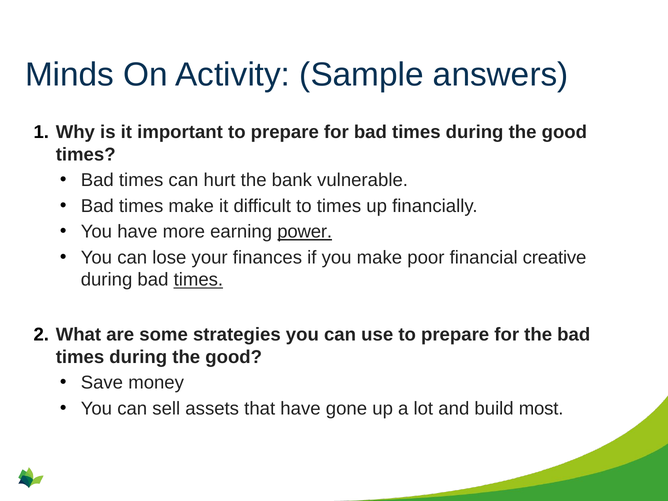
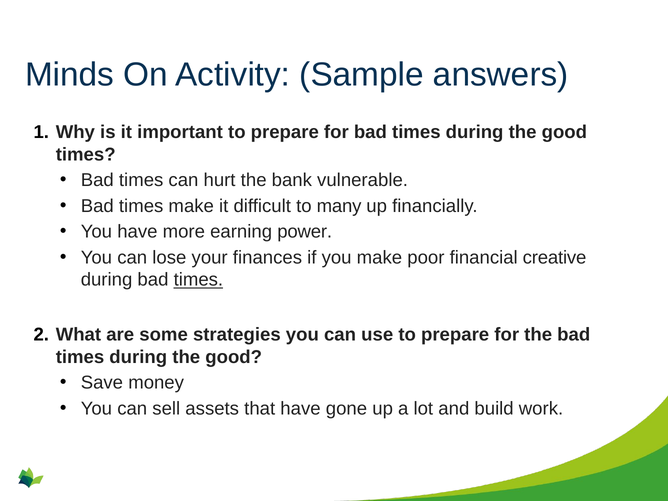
to times: times -> many
power underline: present -> none
most: most -> work
